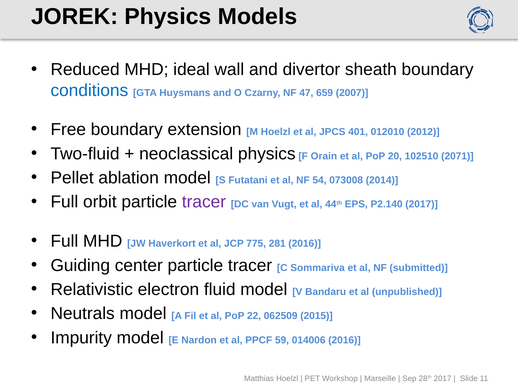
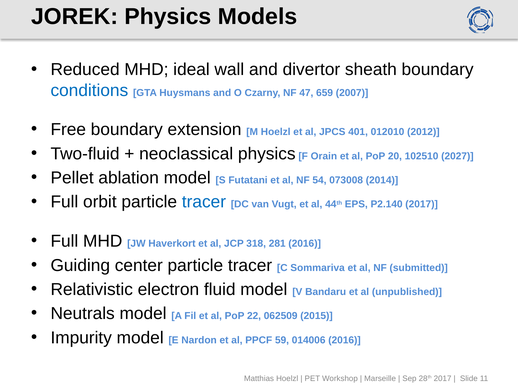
2071: 2071 -> 2027
tracer at (204, 202) colour: purple -> blue
775: 775 -> 318
